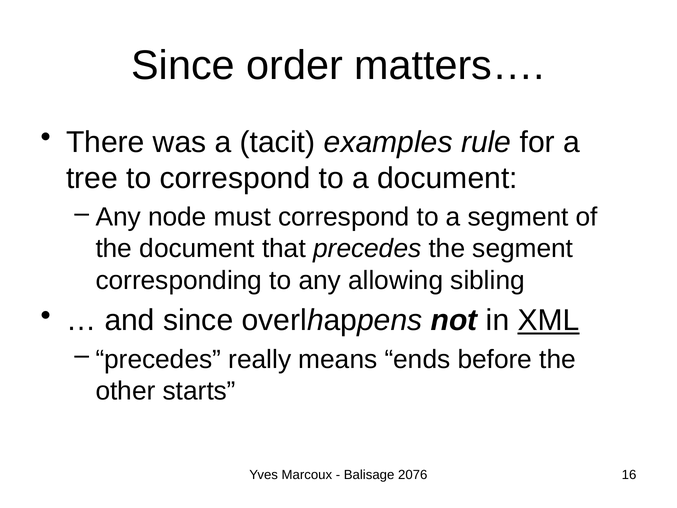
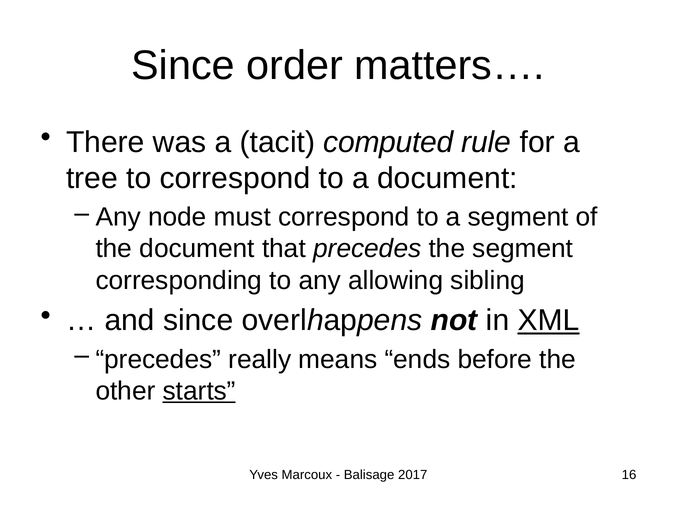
examples: examples -> computed
starts underline: none -> present
2076: 2076 -> 2017
